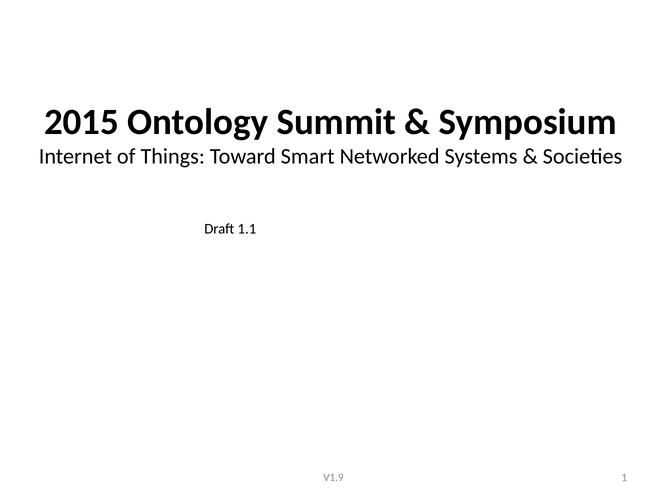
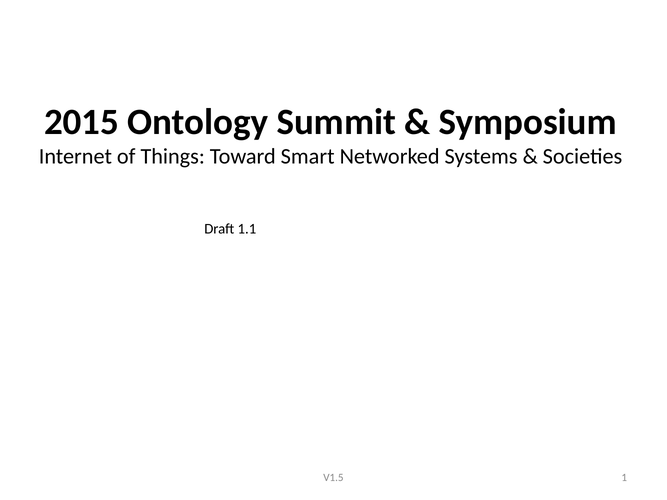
V1.9: V1.9 -> V1.5
